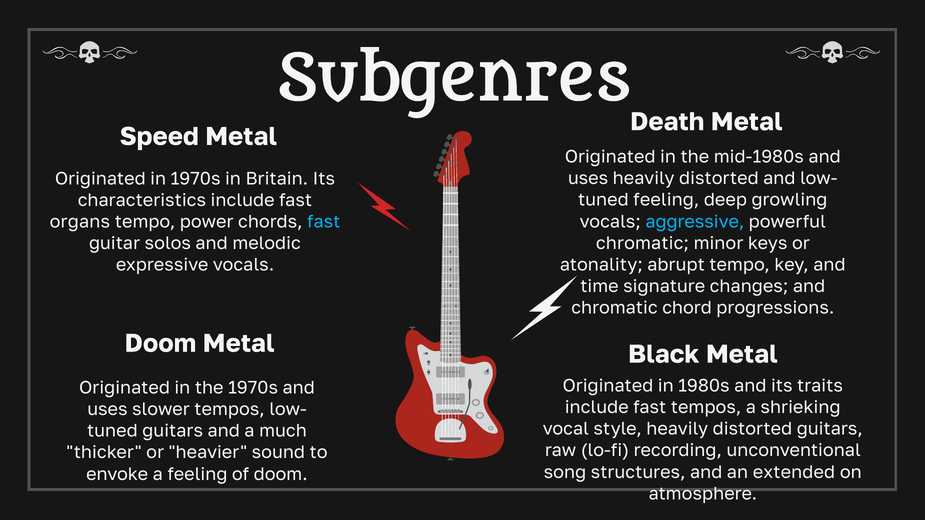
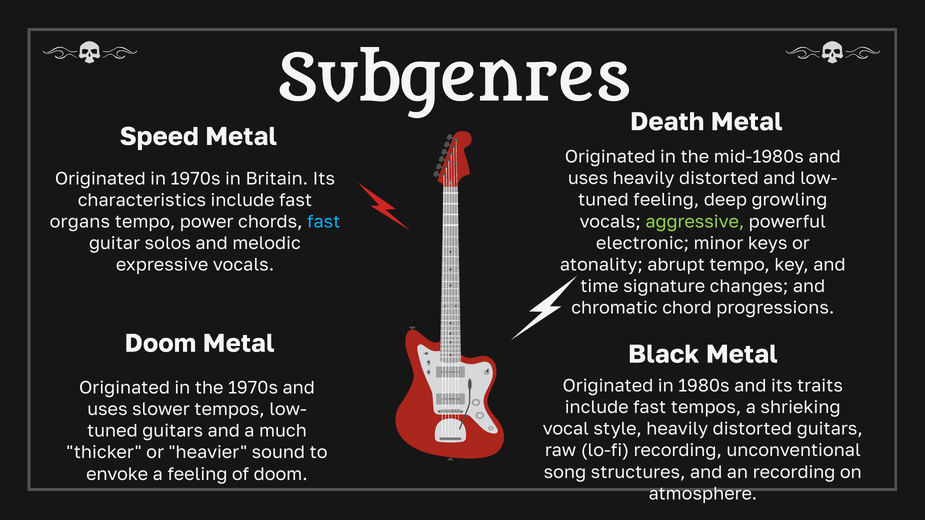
aggressive colour: light blue -> light green
chromatic at (642, 243): chromatic -> electronic
an extended: extended -> recording
